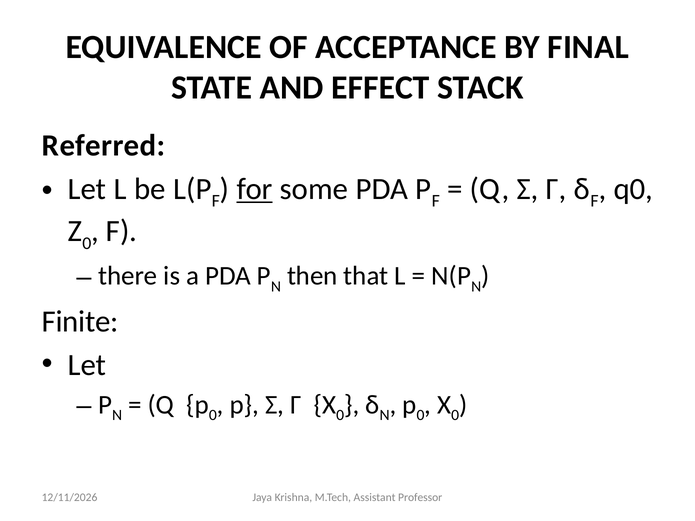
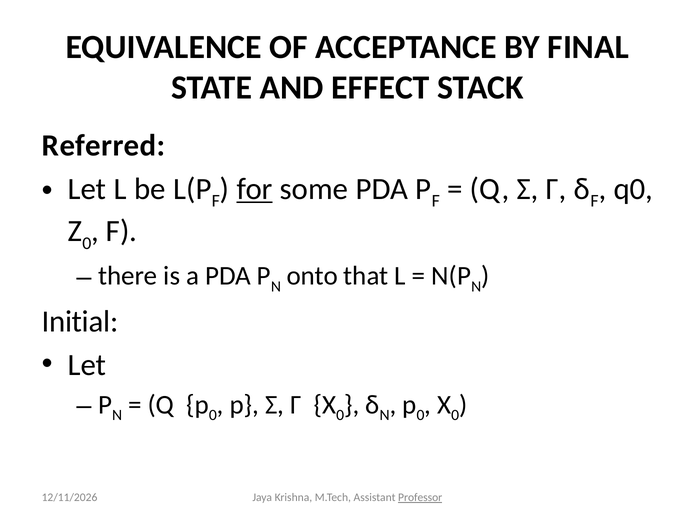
then: then -> onto
Finite: Finite -> Initial
Professor underline: none -> present
